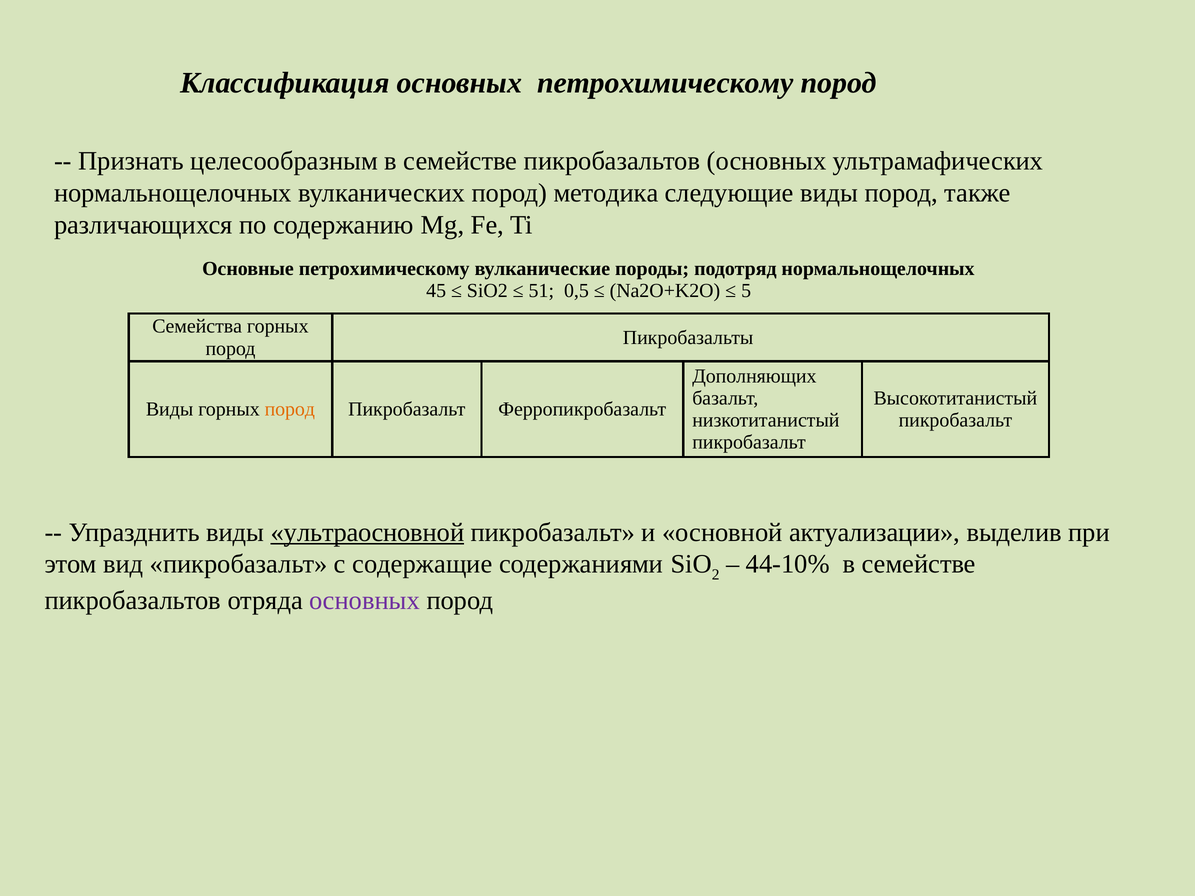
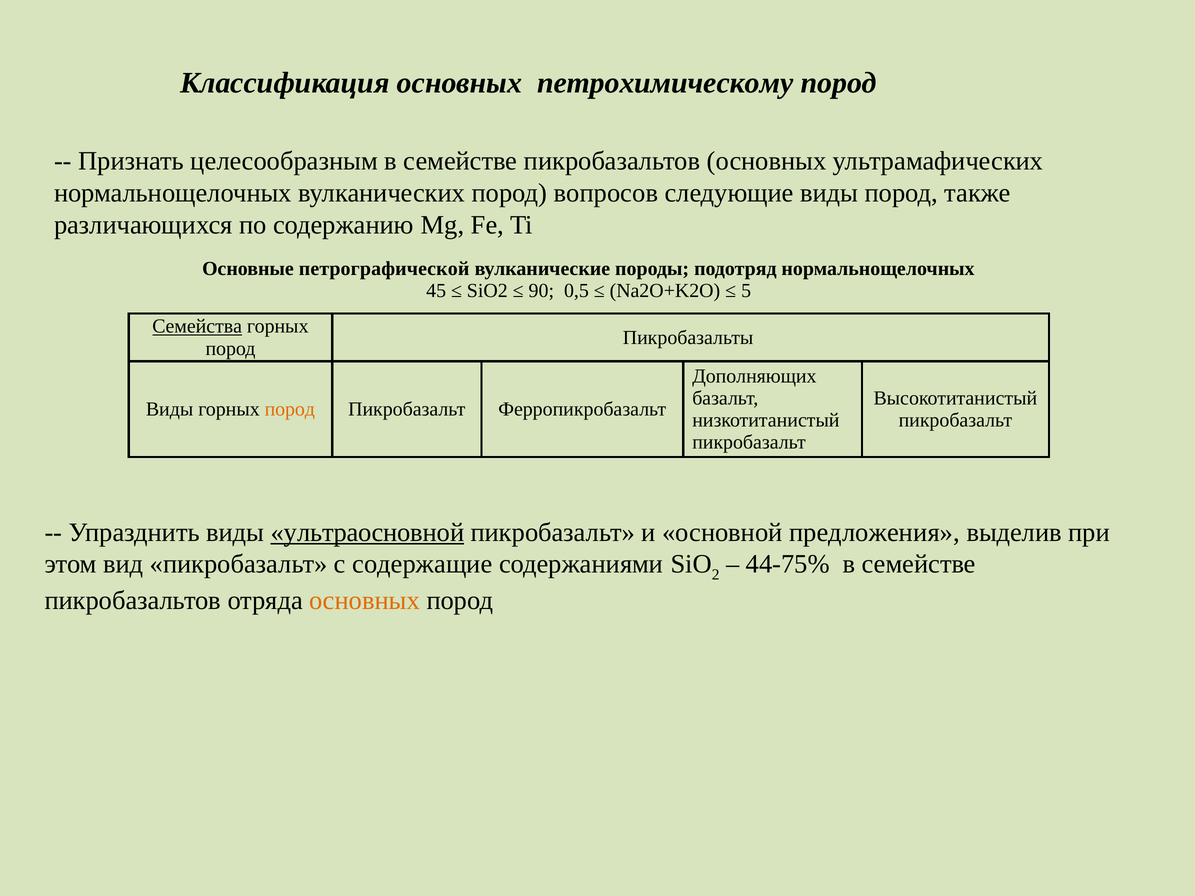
методика: методика -> вопросов
Основные петрохимическому: петрохимическому -> петрографической
51: 51 -> 90
Семейства underline: none -> present
актуализации: актуализации -> предложения
44-10%: 44-10% -> 44-75%
основных at (365, 601) colour: purple -> orange
